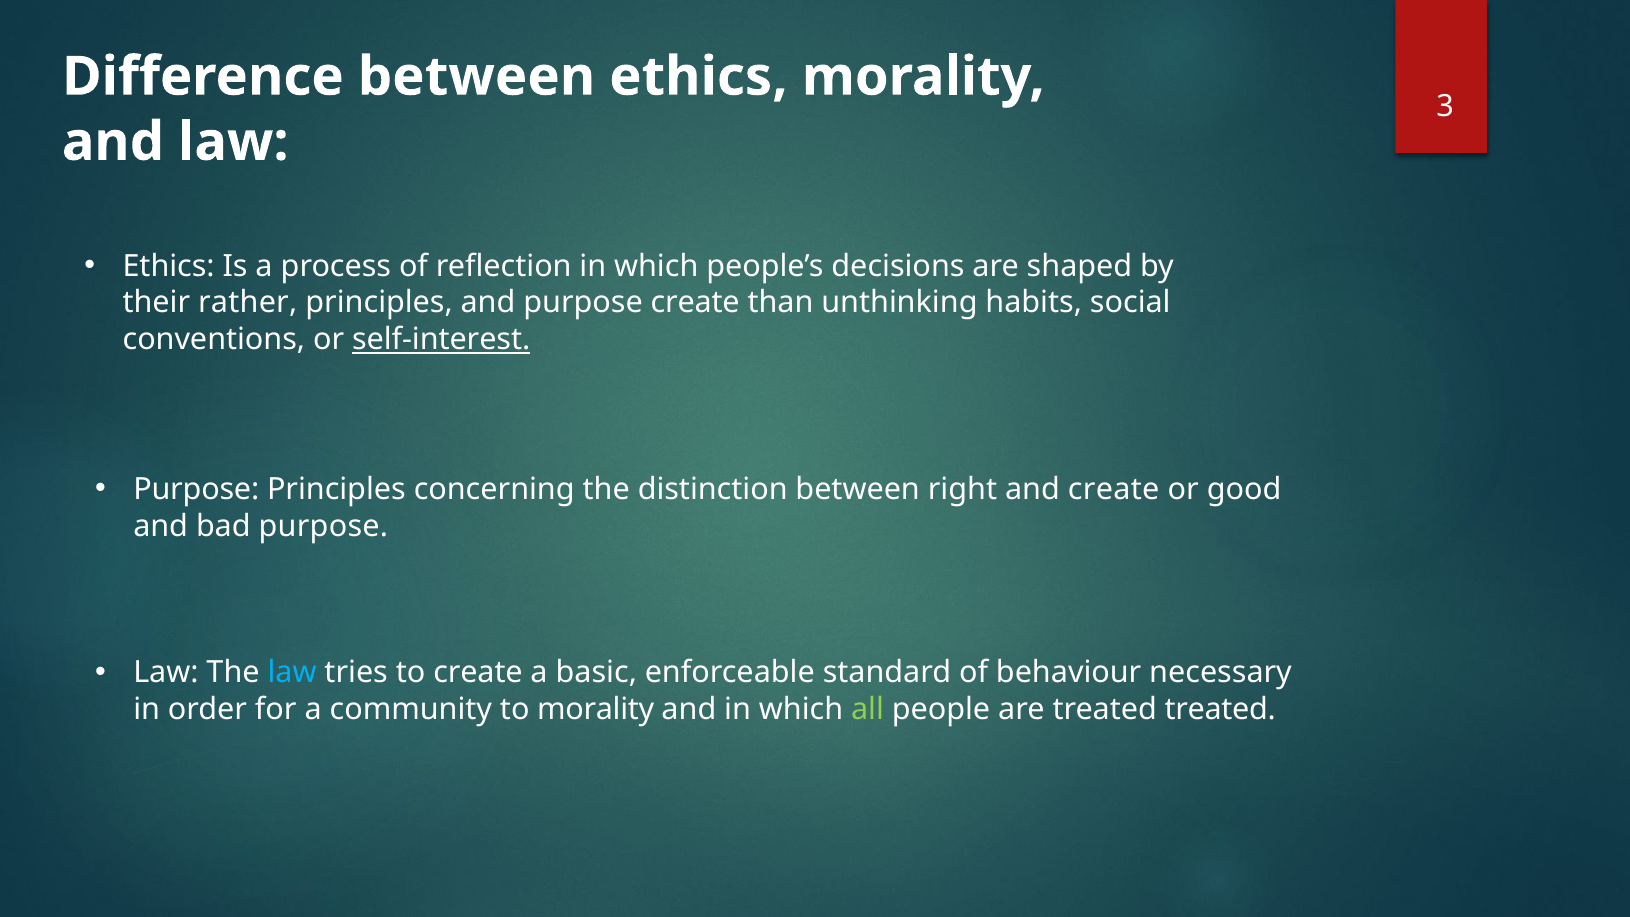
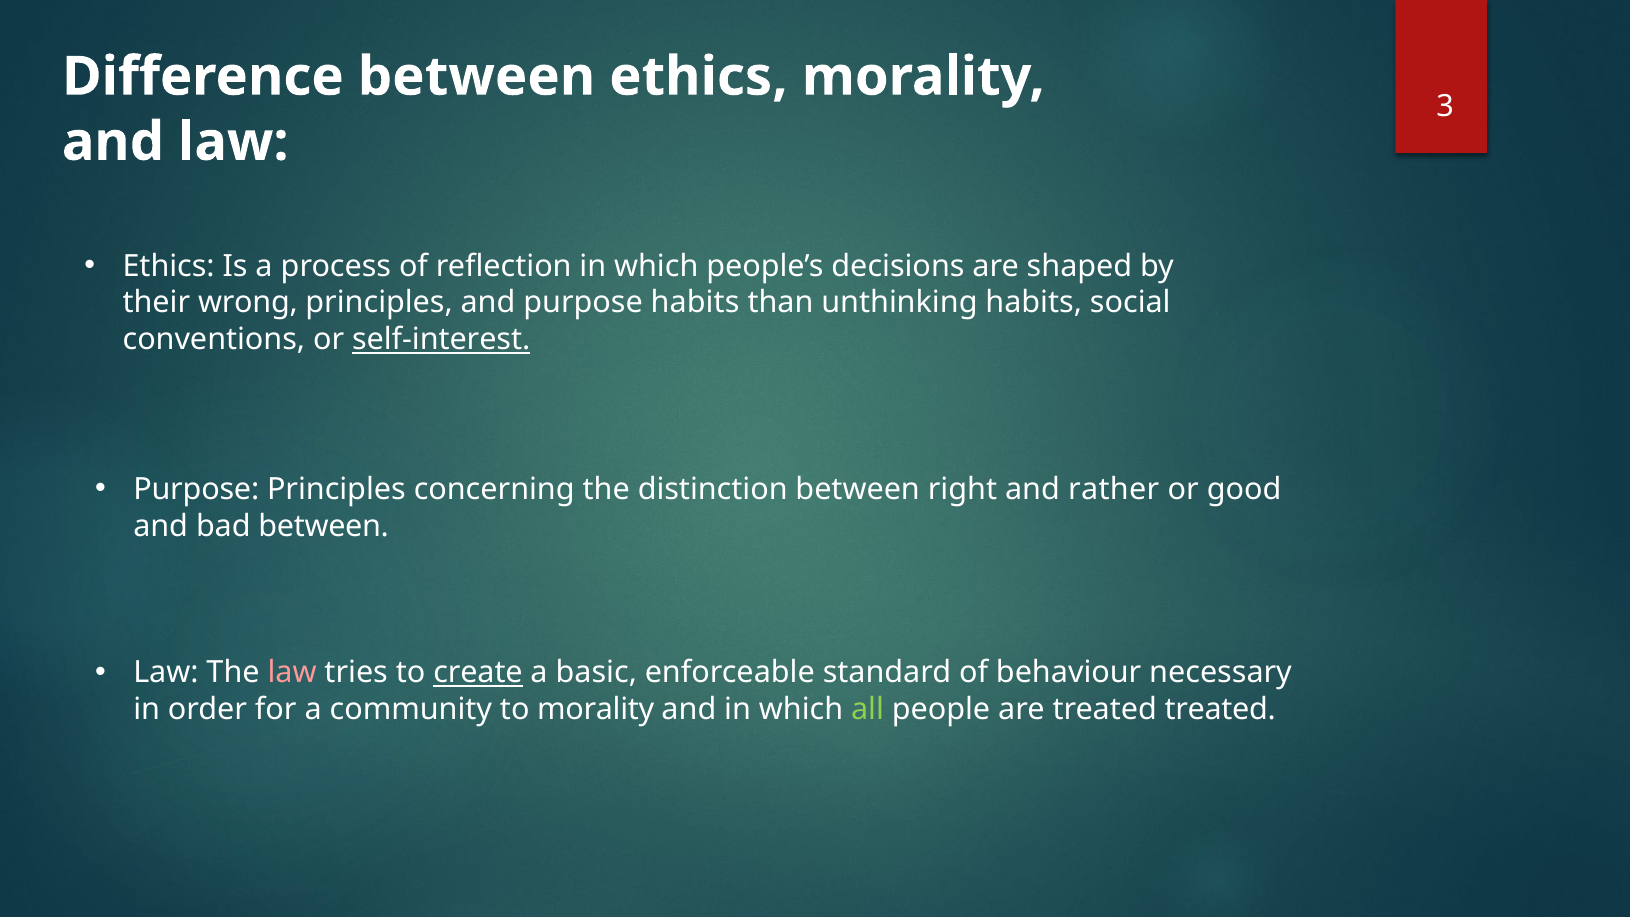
rather: rather -> wrong
purpose create: create -> habits
and create: create -> rather
bad purpose: purpose -> between
law at (292, 673) colour: light blue -> pink
create at (478, 673) underline: none -> present
